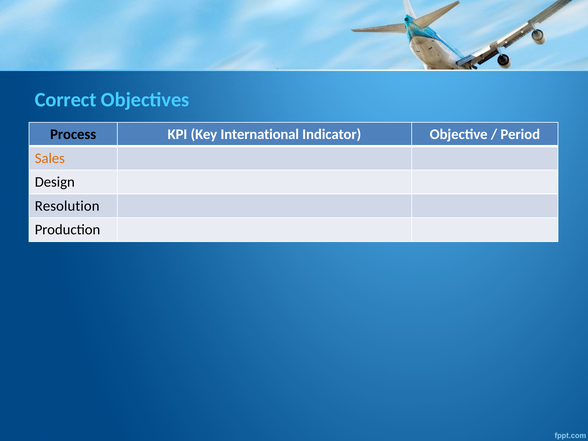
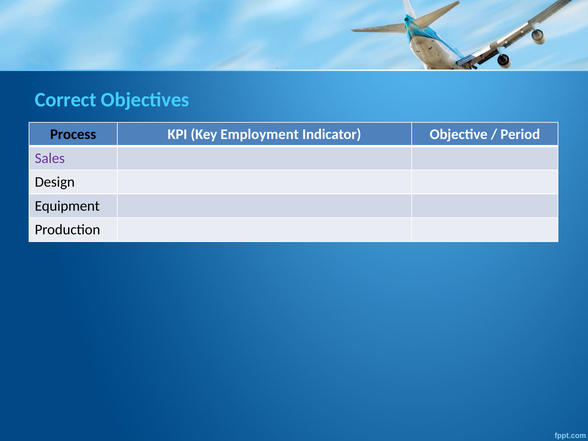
International: International -> Employment
Sales colour: orange -> purple
Resolution: Resolution -> Equipment
